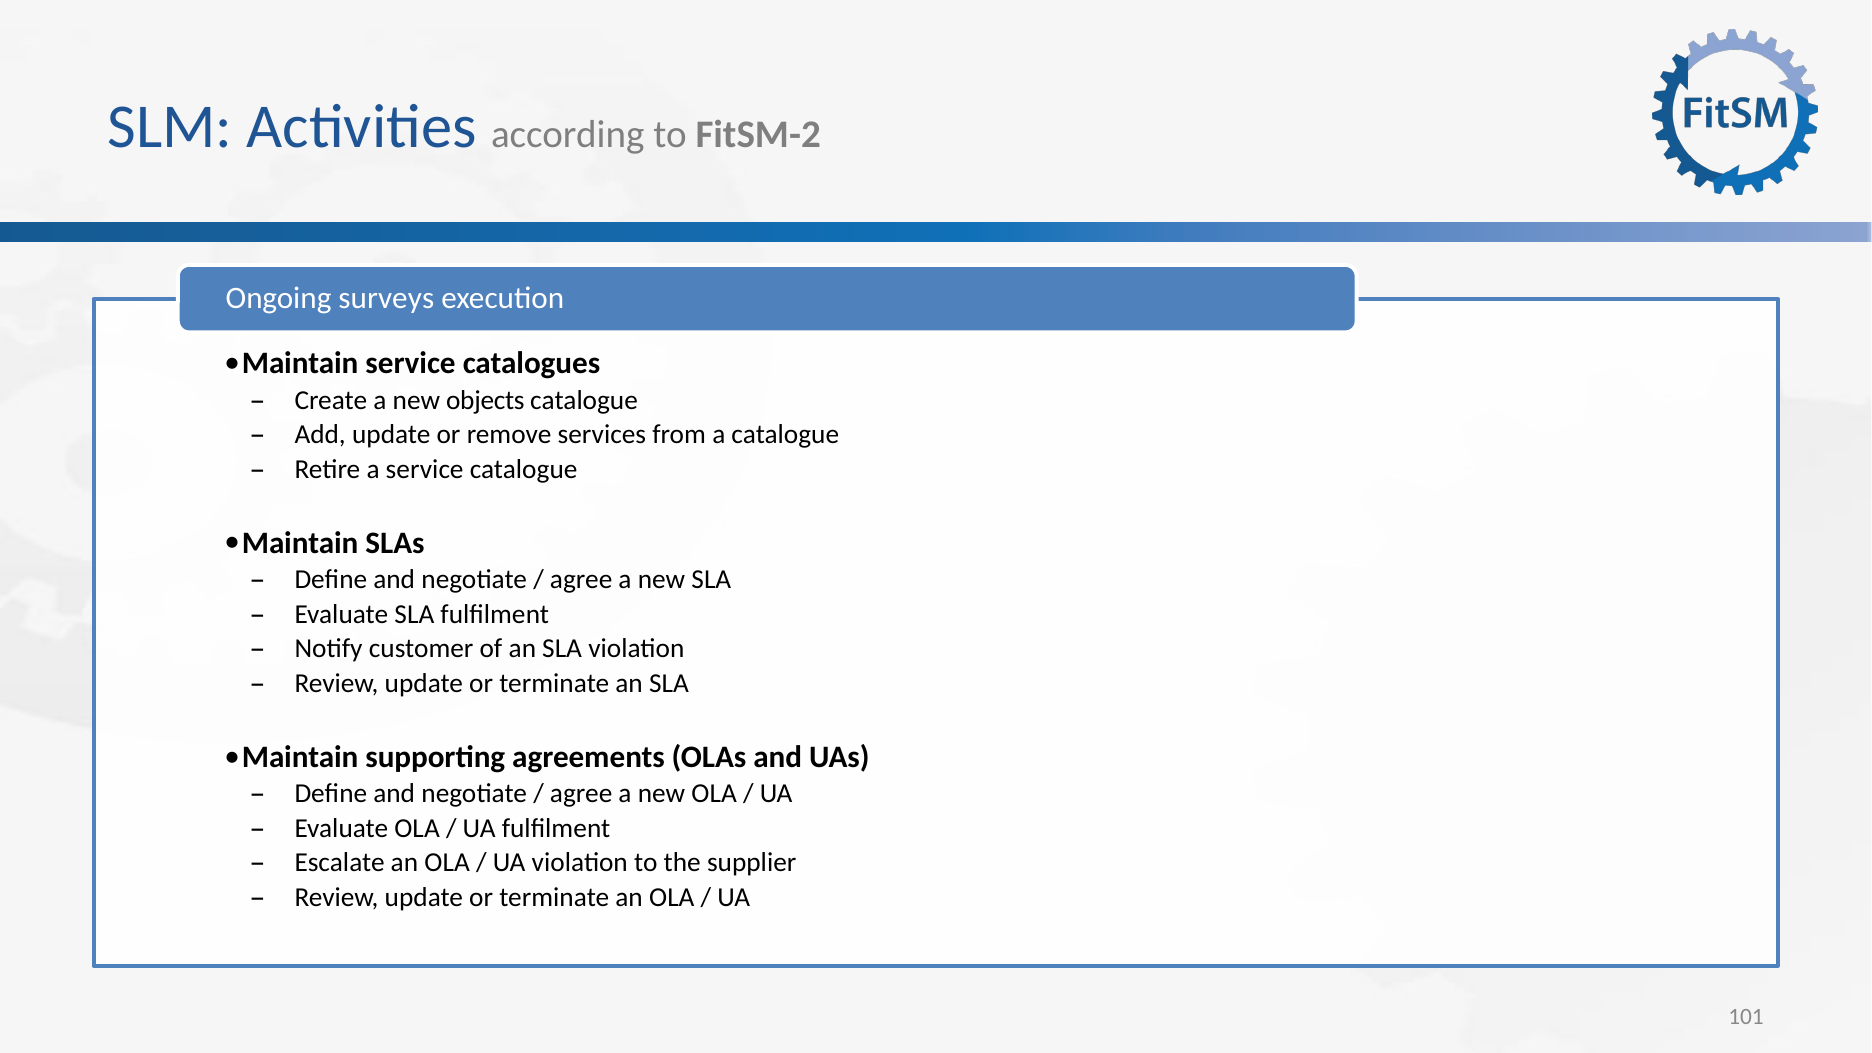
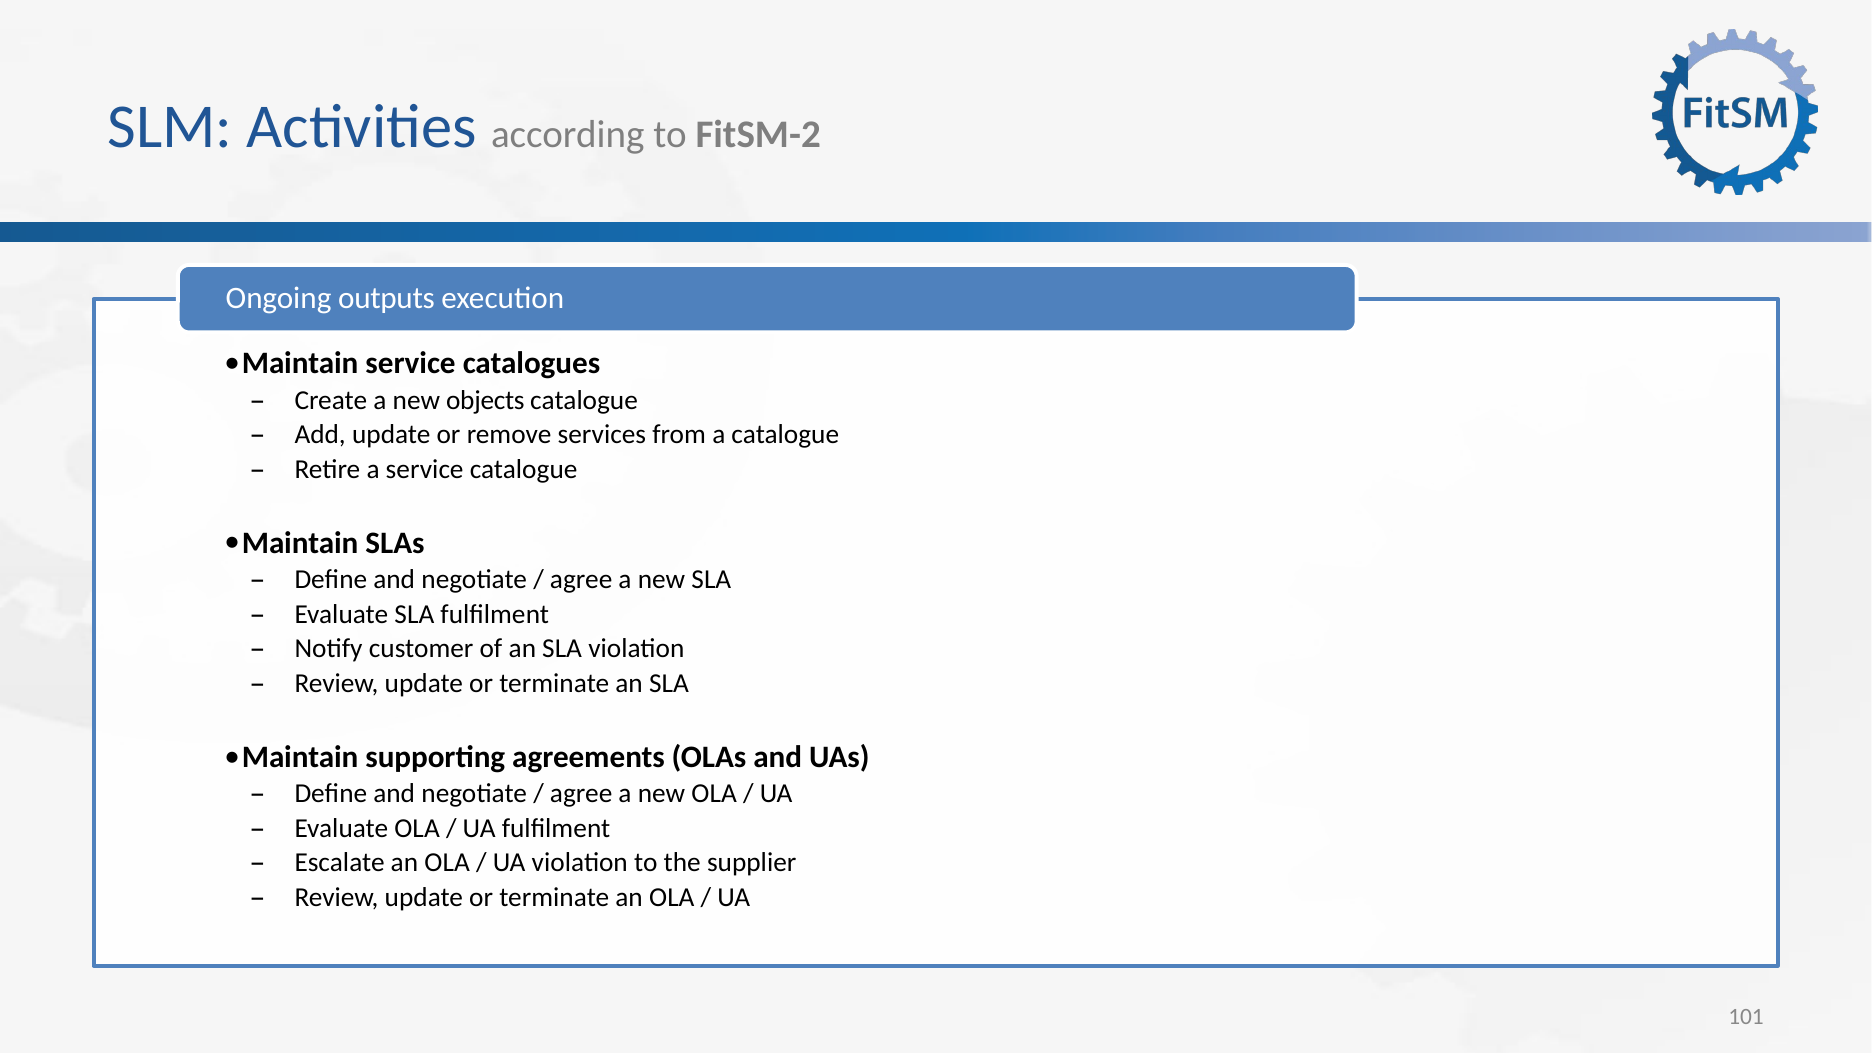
surveys: surveys -> outputs
